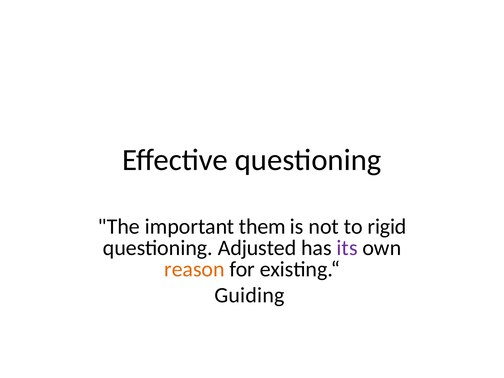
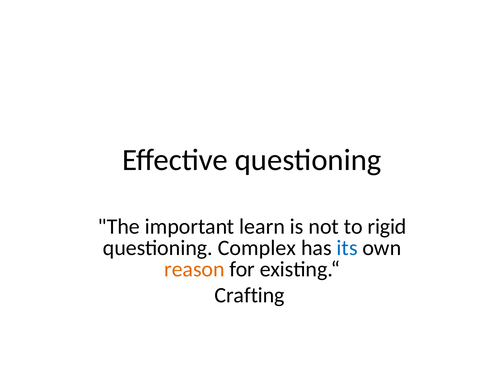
them: them -> learn
Adjusted: Adjusted -> Complex
its colour: purple -> blue
Guiding: Guiding -> Crafting
